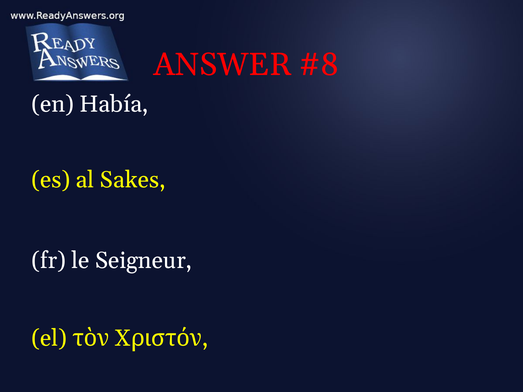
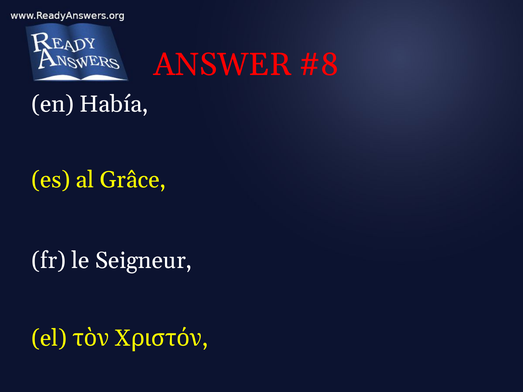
Sakes: Sakes -> Grâce
